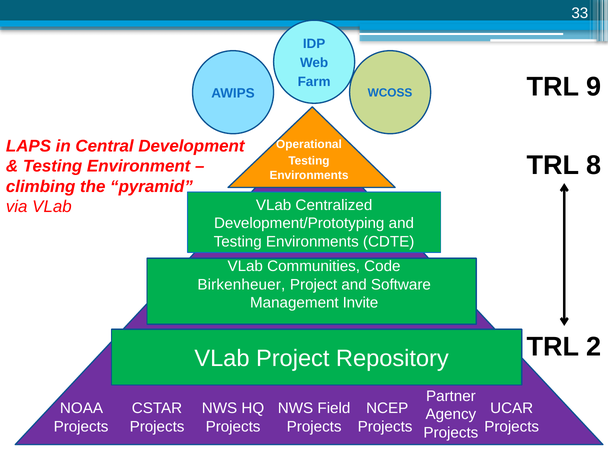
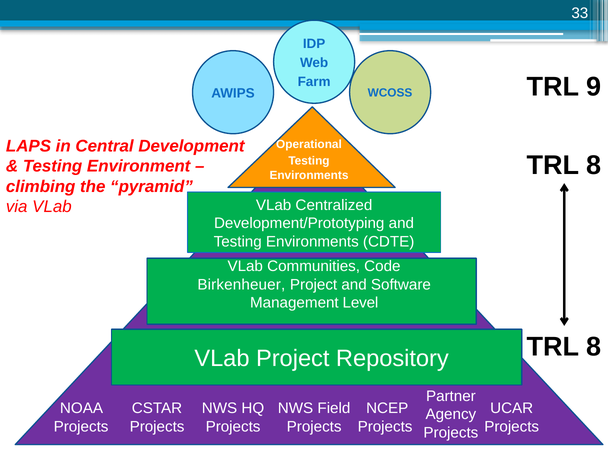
Invite: Invite -> Level
2 at (594, 347): 2 -> 8
